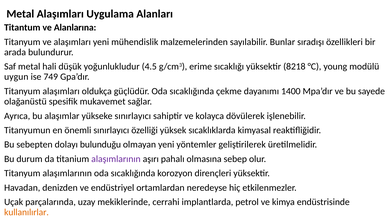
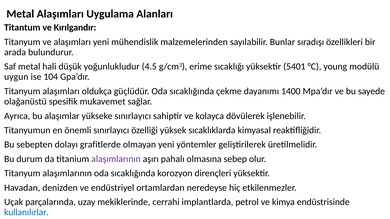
Alanlarına: Alanlarına -> Kırılgandır
8218: 8218 -> 5401
749: 749 -> 104
bulunduğu: bulunduğu -> grafitlerde
kullanılırlar colour: orange -> blue
